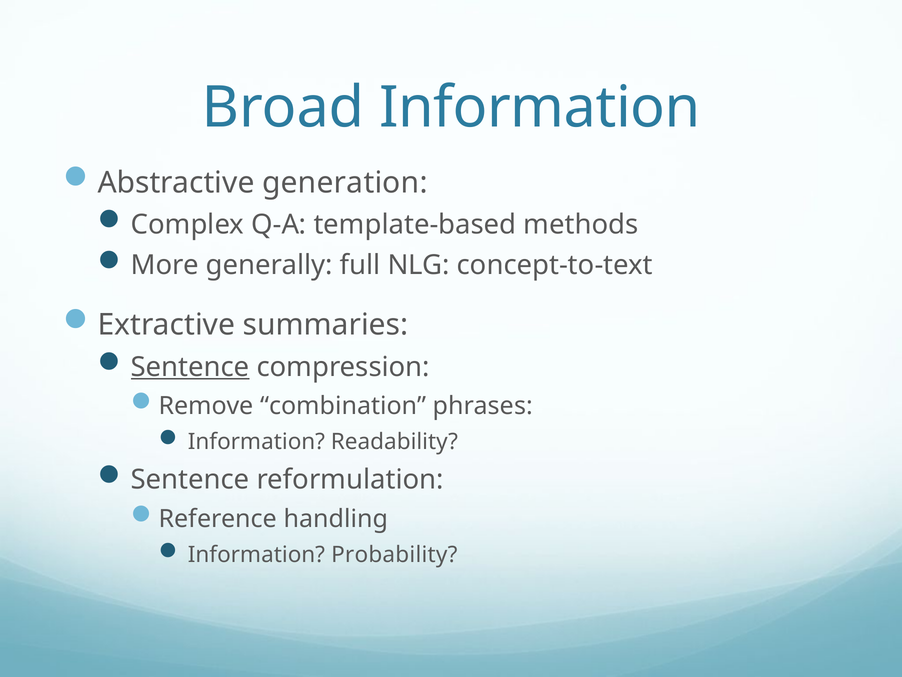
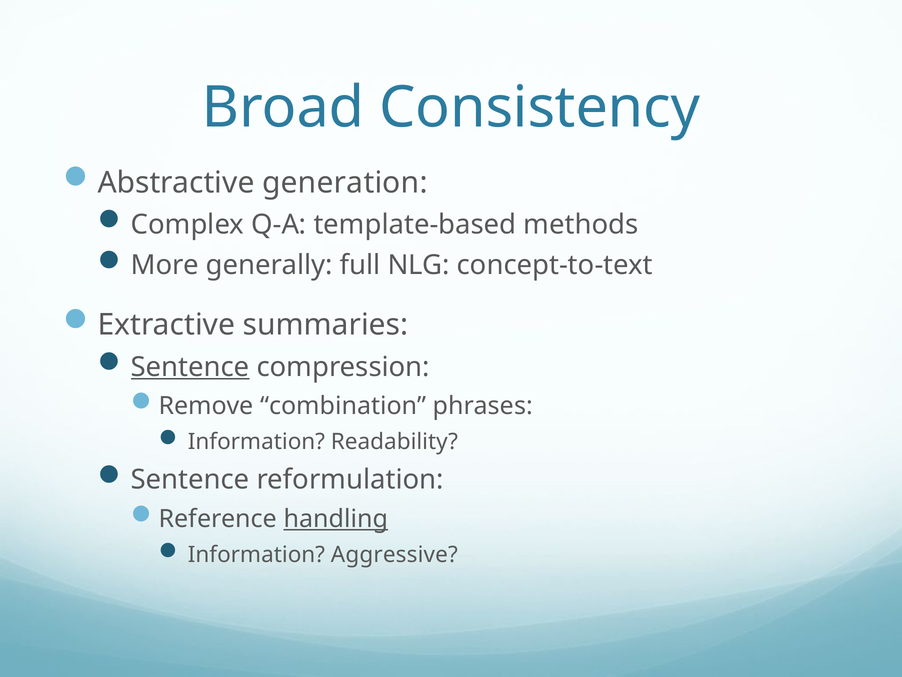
Broad Information: Information -> Consistency
handling underline: none -> present
Probability: Probability -> Aggressive
